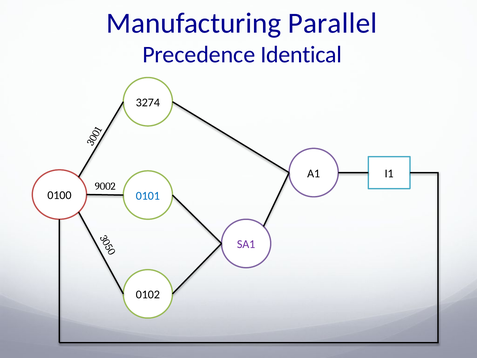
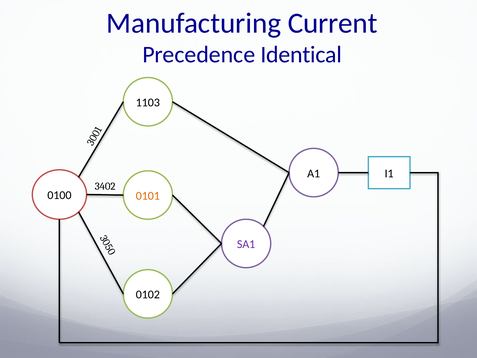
Parallel: Parallel -> Current
3274: 3274 -> 1103
9002: 9002 -> 3402
0101 colour: blue -> orange
